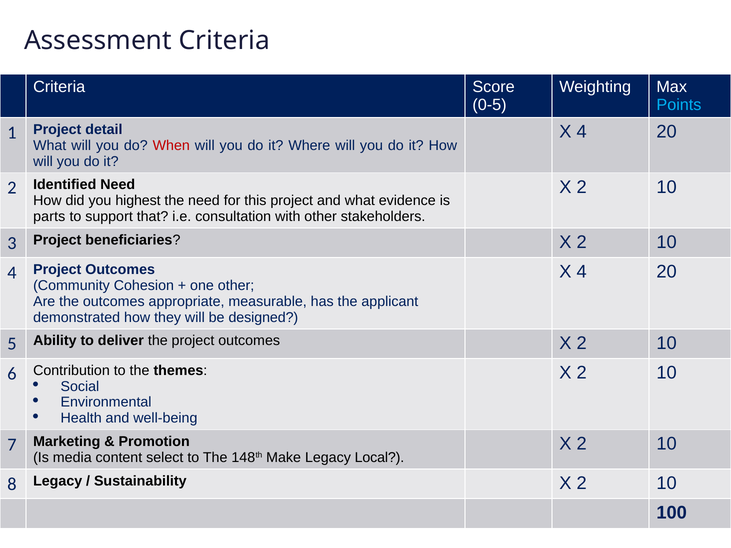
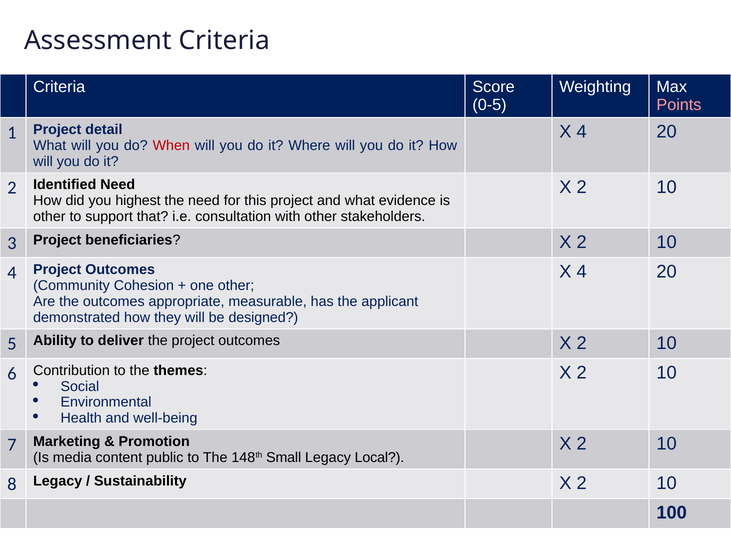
Points colour: light blue -> pink
parts at (49, 217): parts -> other
select: select -> public
Make: Make -> Small
